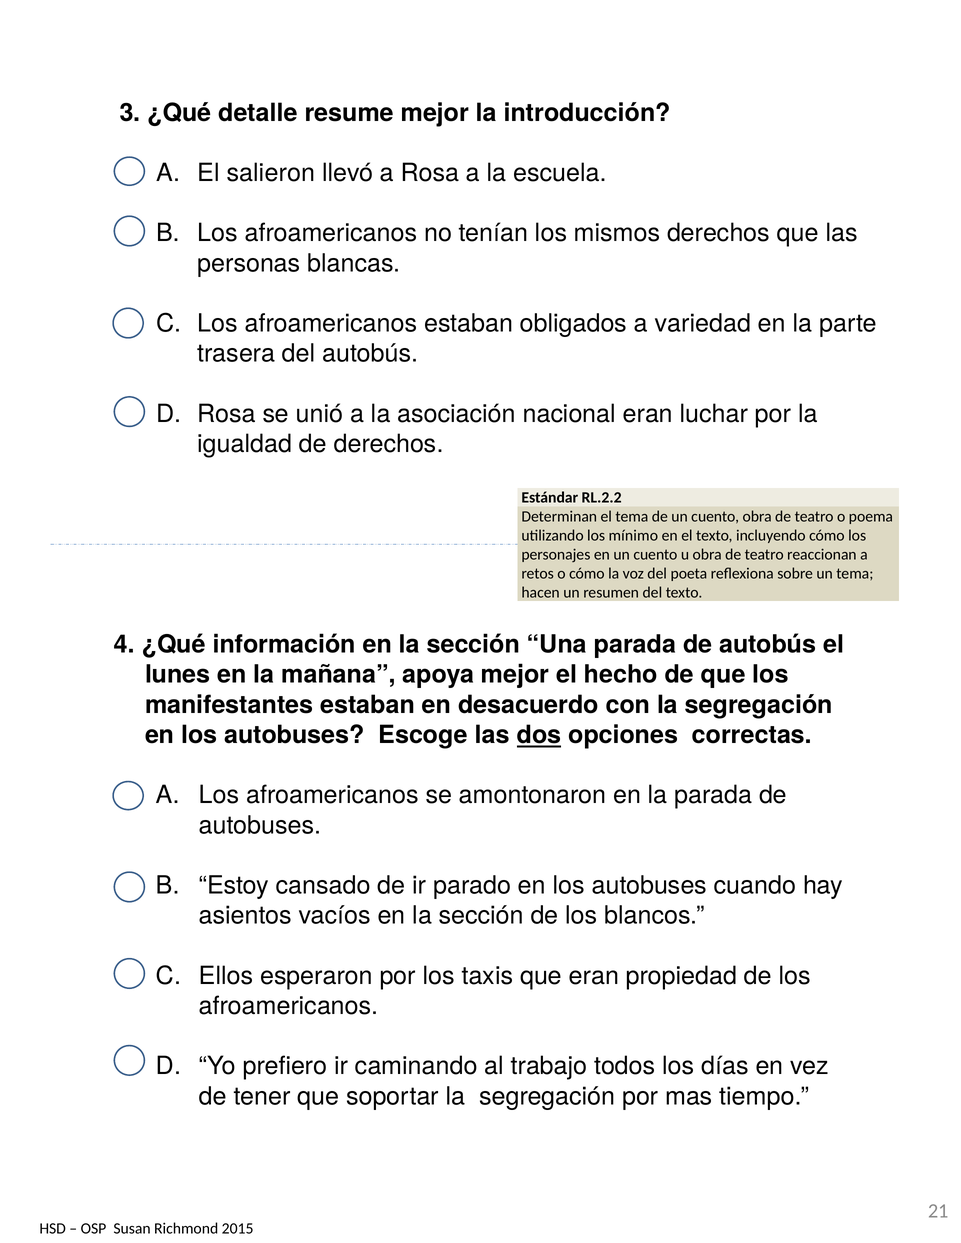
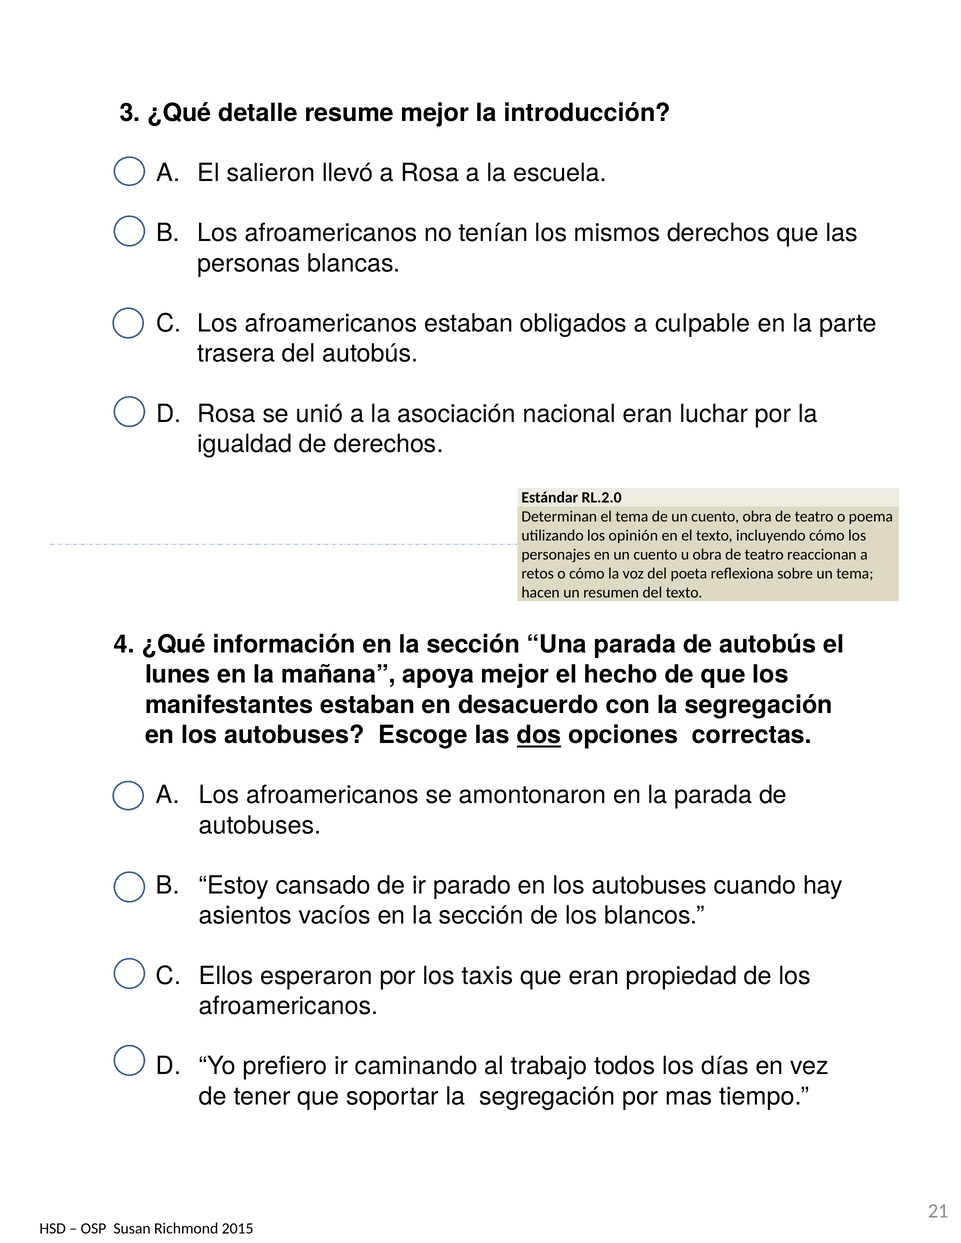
variedad: variedad -> culpable
RL.2.2: RL.2.2 -> RL.2.0
mínimo: mínimo -> opinión
